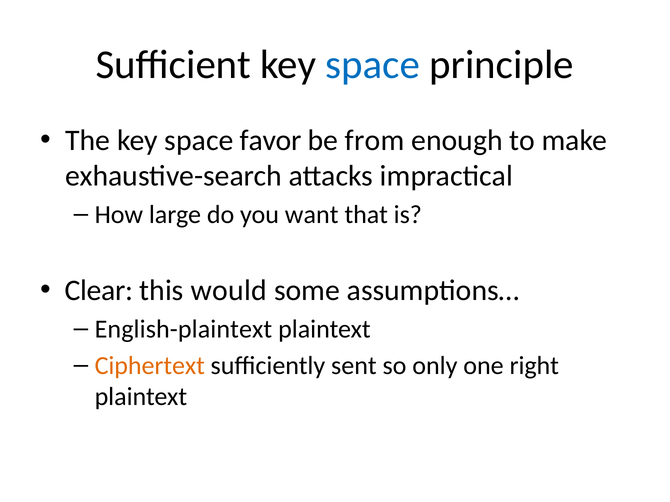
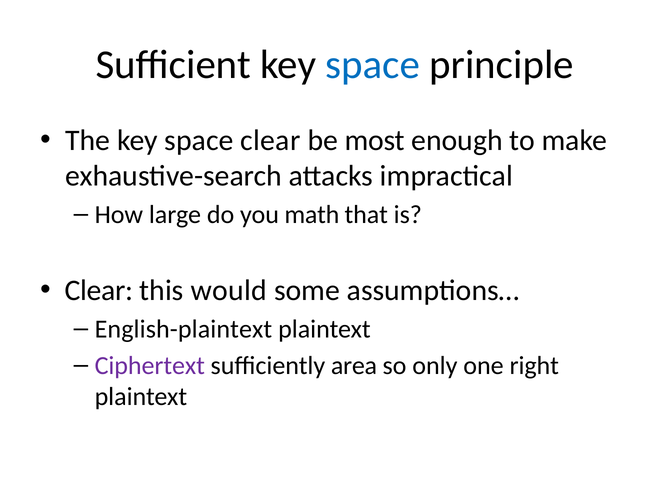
space favor: favor -> clear
from: from -> most
want: want -> math
Ciphertext colour: orange -> purple
sent: sent -> area
